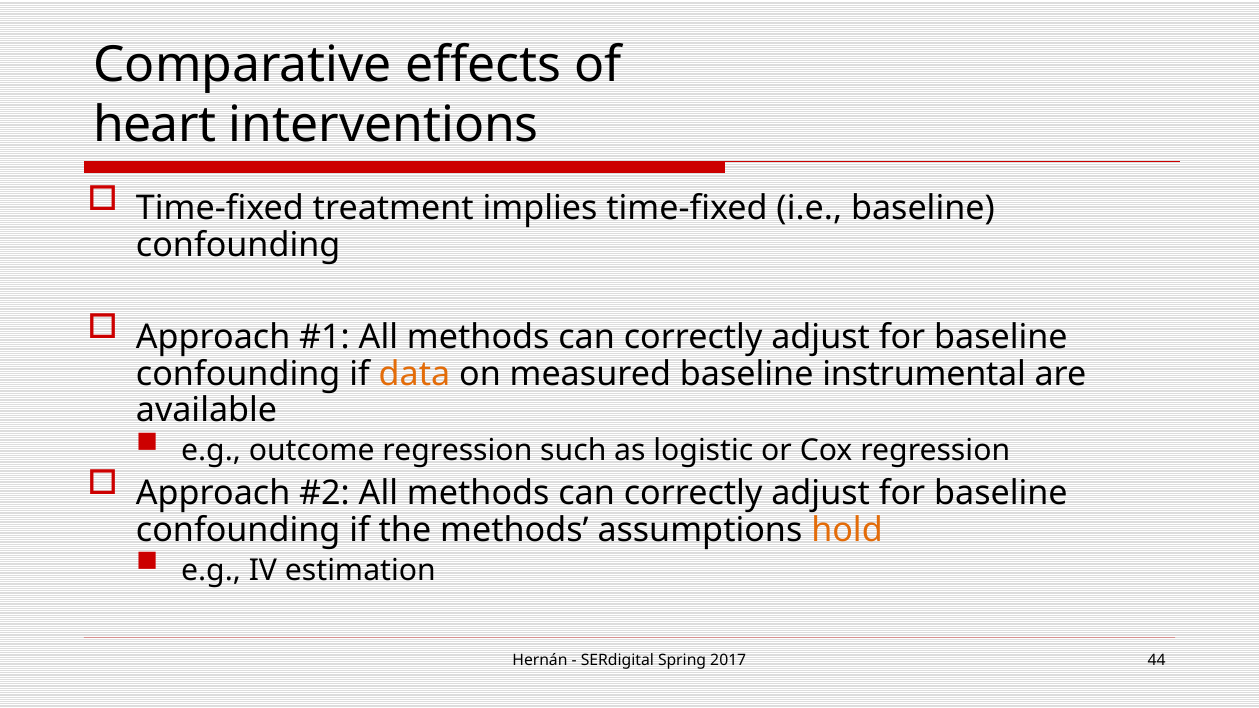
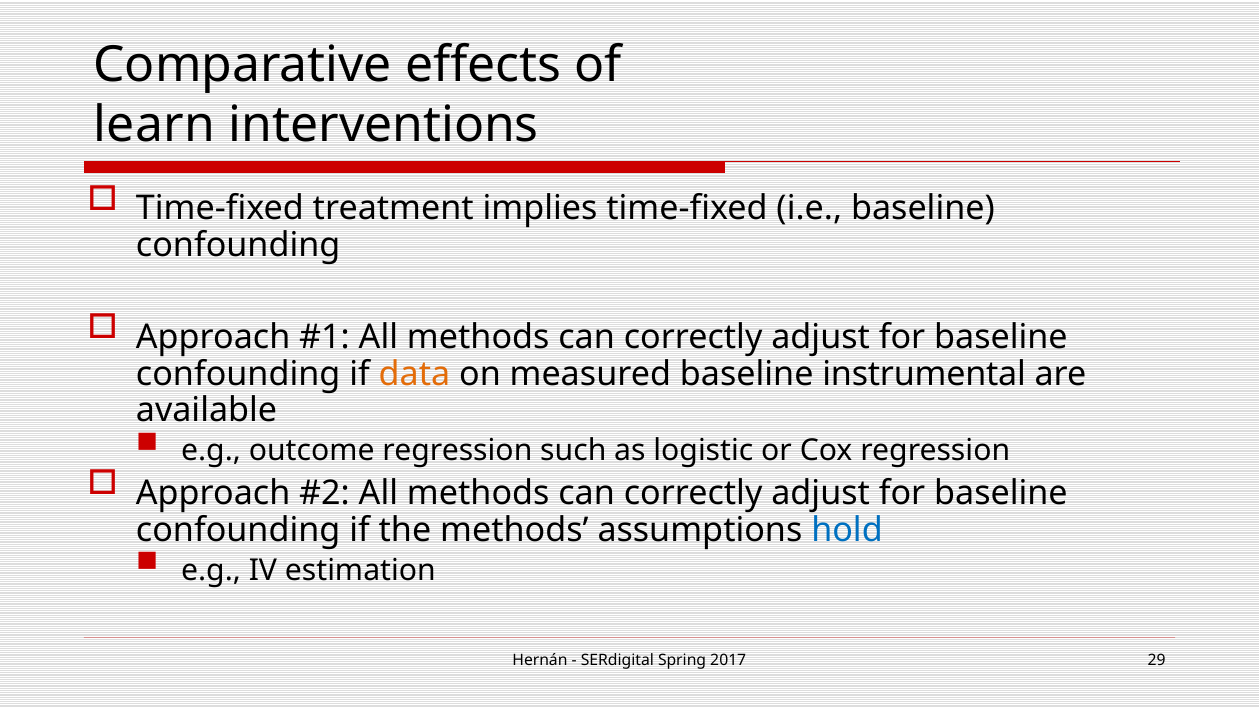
heart: heart -> learn
hold colour: orange -> blue
44: 44 -> 29
